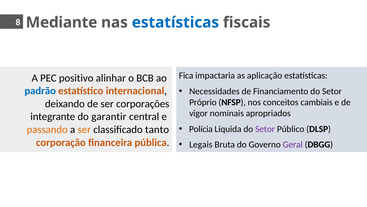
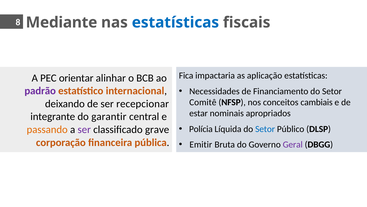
positivo: positivo -> orientar
padrão colour: blue -> purple
Próprio: Próprio -> Comitê
corporações: corporações -> recepcionar
vigor: vigor -> estar
Setor at (265, 129) colour: purple -> blue
ser at (84, 129) colour: orange -> purple
tanto: tanto -> grave
Legais: Legais -> Emitir
